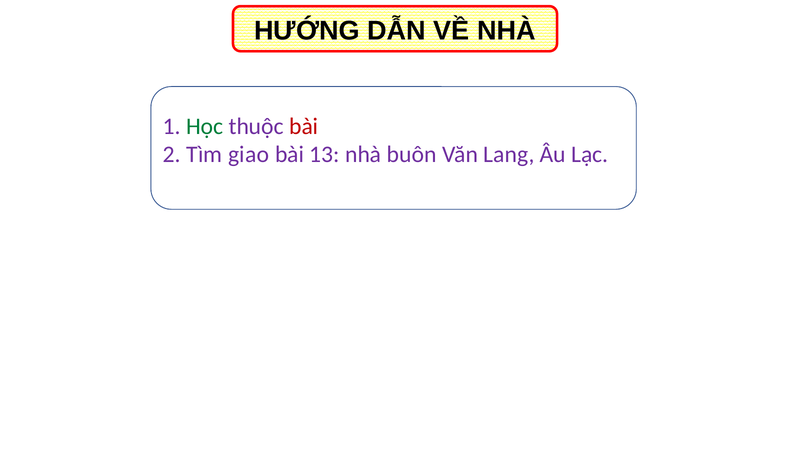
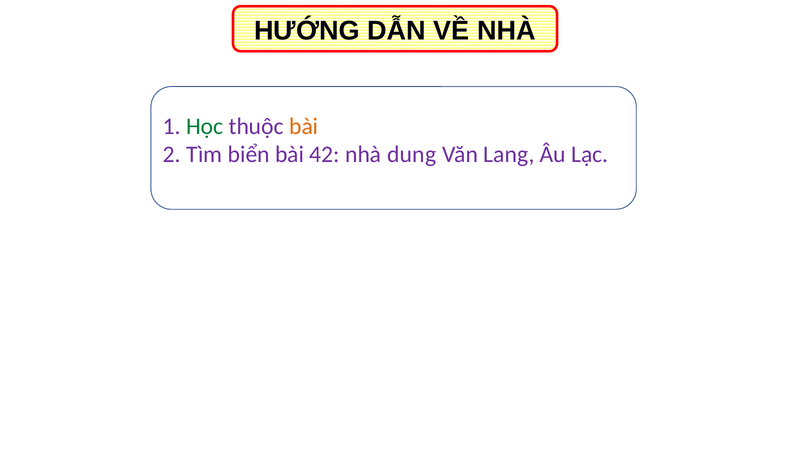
bài at (304, 126) colour: red -> orange
giao: giao -> biển
13: 13 -> 42
buôn: buôn -> dung
